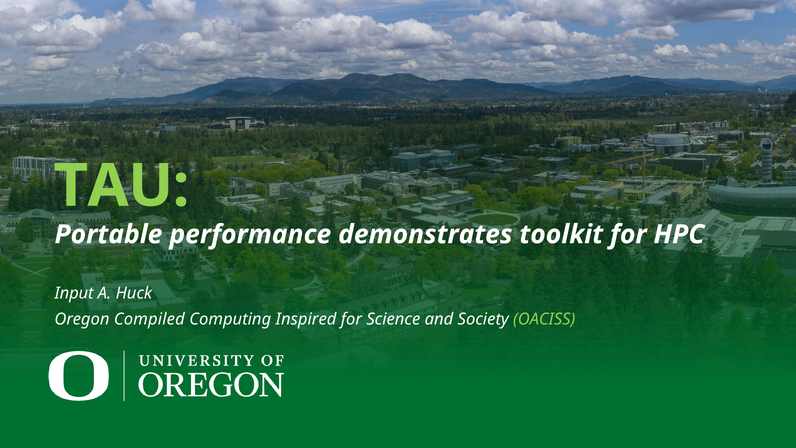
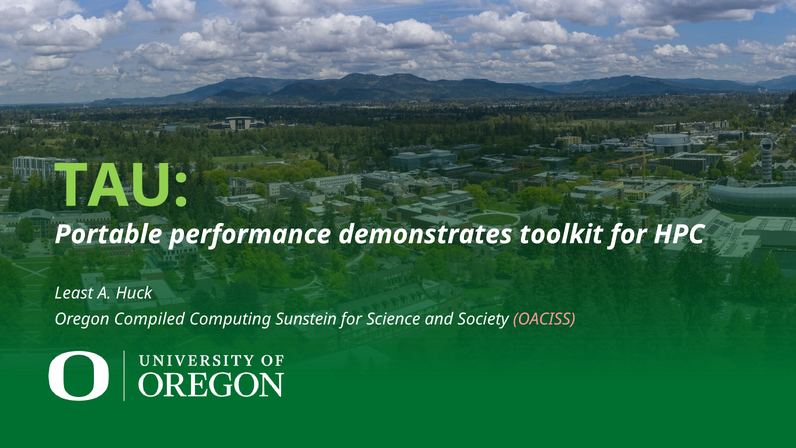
Input: Input -> Least
Inspired: Inspired -> Sunstein
OACISS colour: light green -> pink
